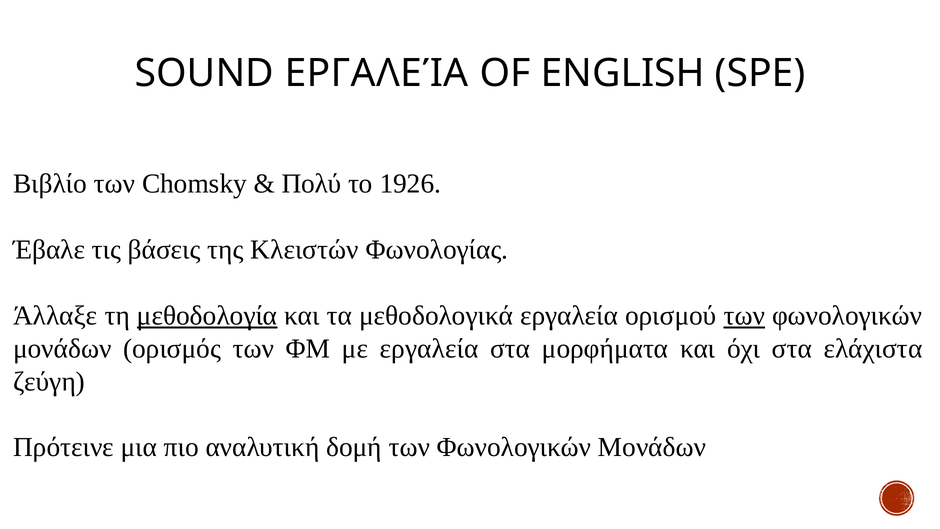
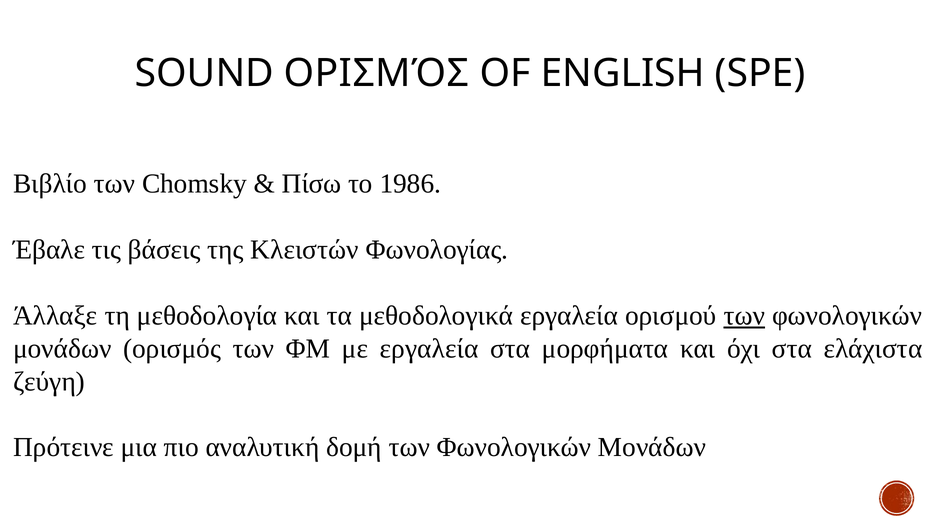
SOUND ΕΡΓΑΛΕΊΑ: ΕΡΓΑΛΕΊΑ -> ΟΡΙΣΜΌΣ
Πολύ: Πολύ -> Πίσω
1926: 1926 -> 1986
μεθοδολογία underline: present -> none
